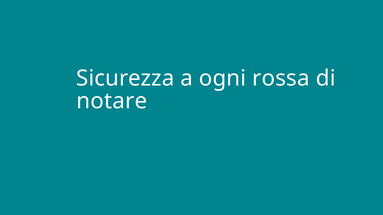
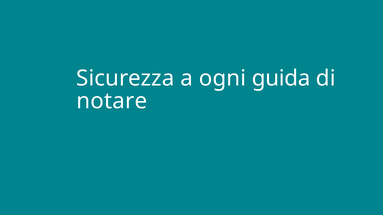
rossa: rossa -> guida
